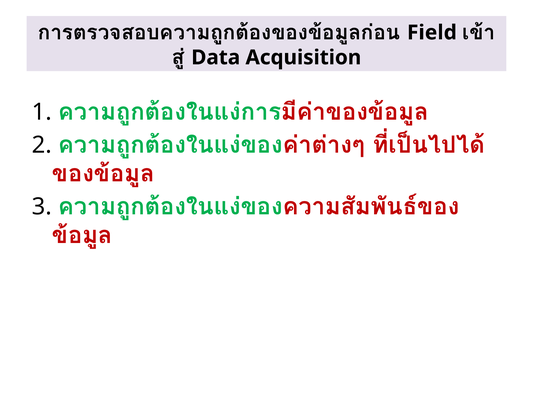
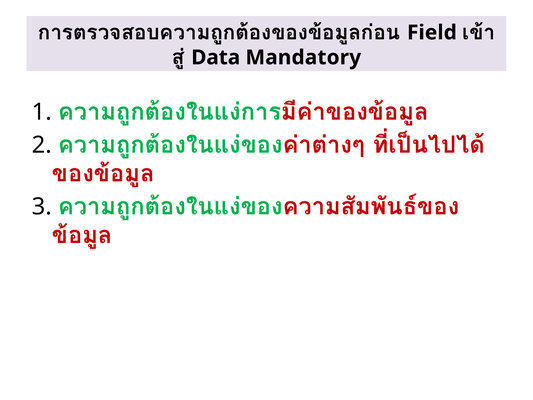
Acquisition: Acquisition -> Mandatory
